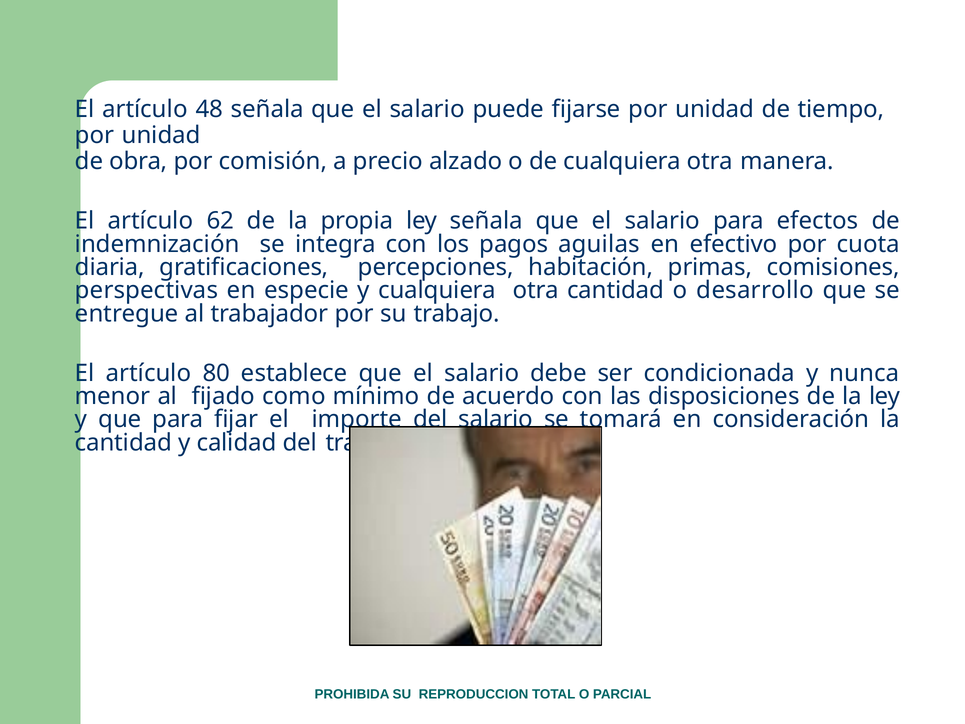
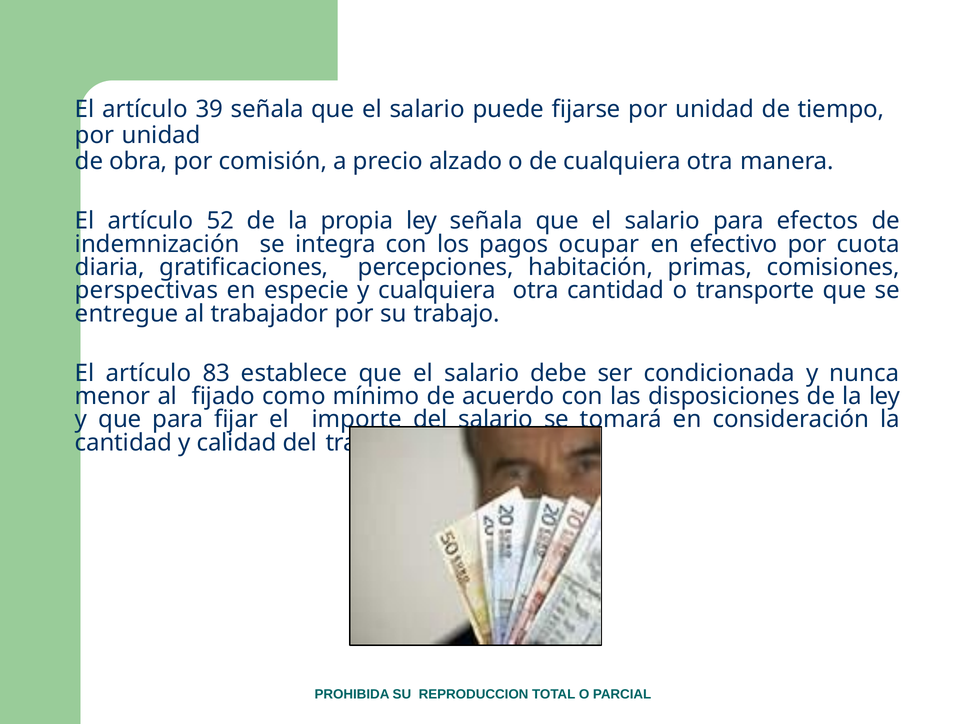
48: 48 -> 39
62: 62 -> 52
aguilas: aguilas -> ocupar
desarrollo: desarrollo -> transporte
80: 80 -> 83
